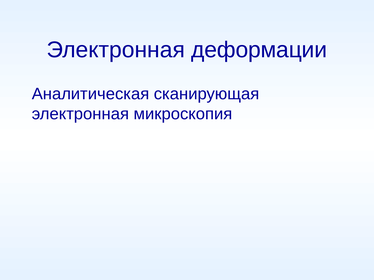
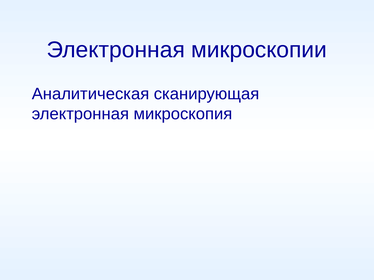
деформации: деформации -> микроскопии
